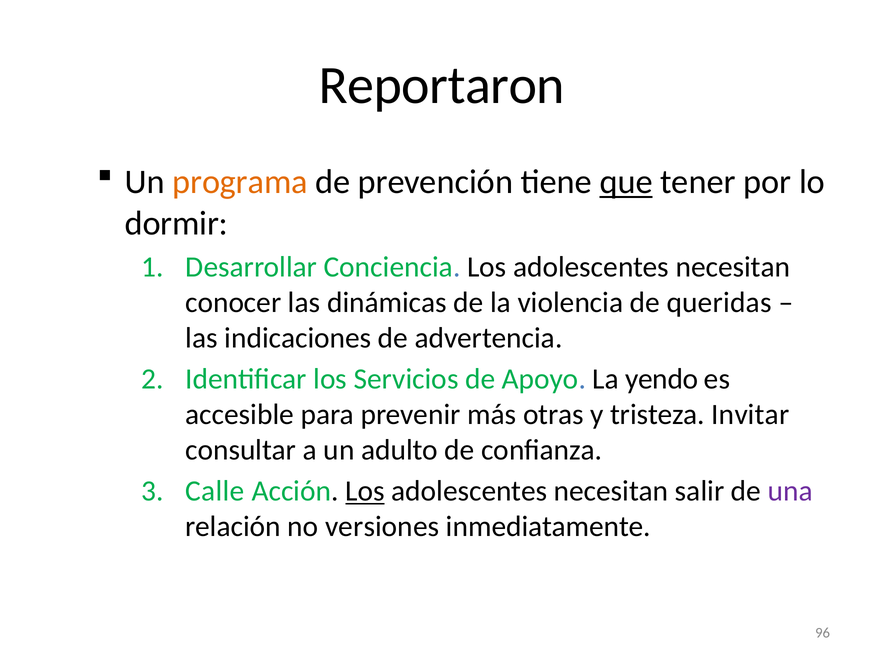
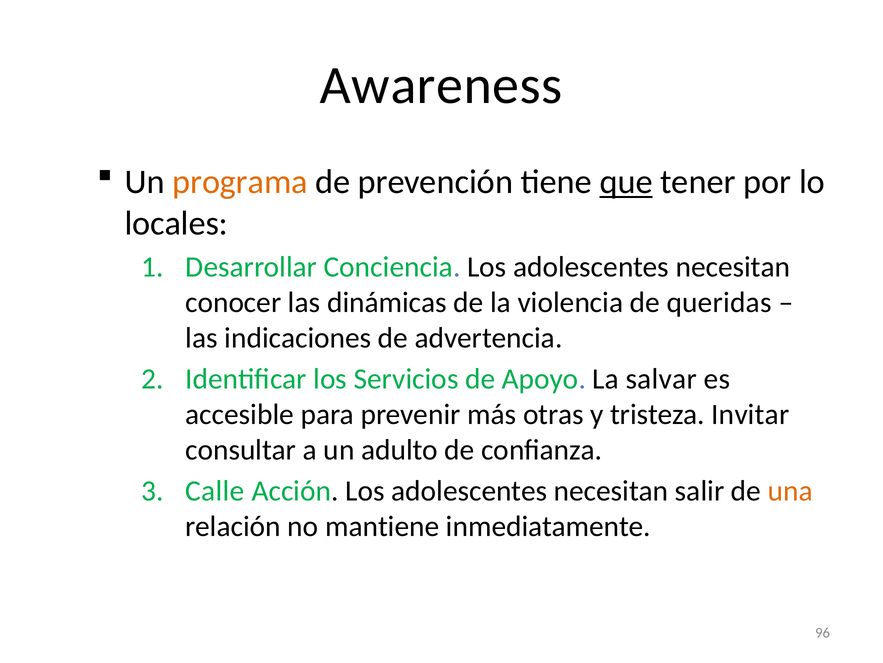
Reportaron: Reportaron -> Awareness
dormir: dormir -> locales
yendo: yendo -> salvar
Los at (365, 490) underline: present -> none
una colour: purple -> orange
versiones: versiones -> mantiene
